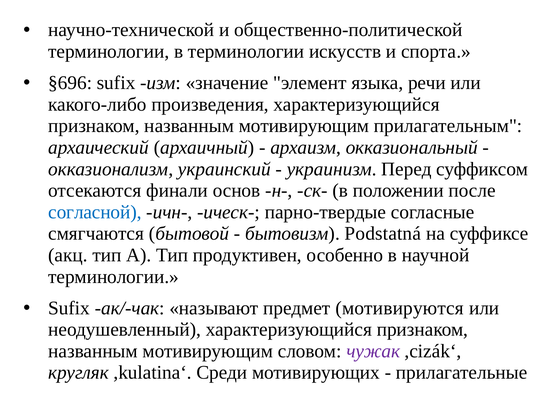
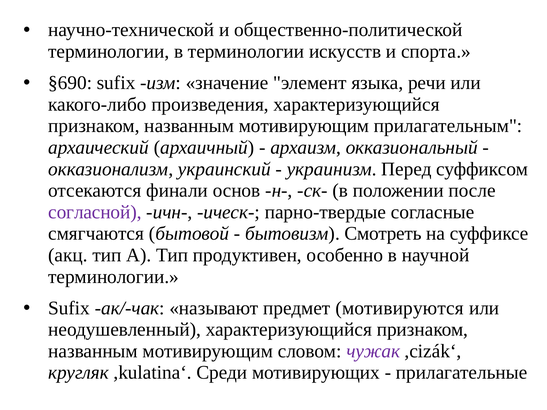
§696: §696 -> §690
согласной colour: blue -> purple
Podstatná: Podstatná -> Смотреть
